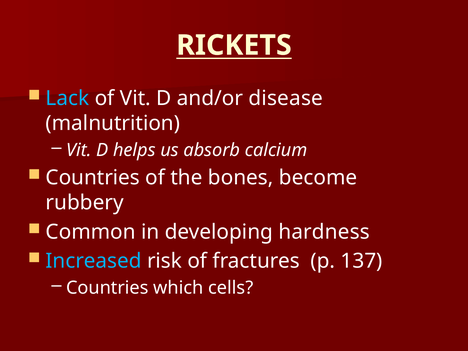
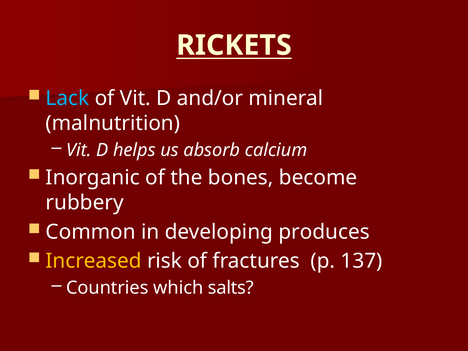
disease: disease -> mineral
Countries at (93, 178): Countries -> Inorganic
hardness: hardness -> produces
Increased colour: light blue -> yellow
cells: cells -> salts
